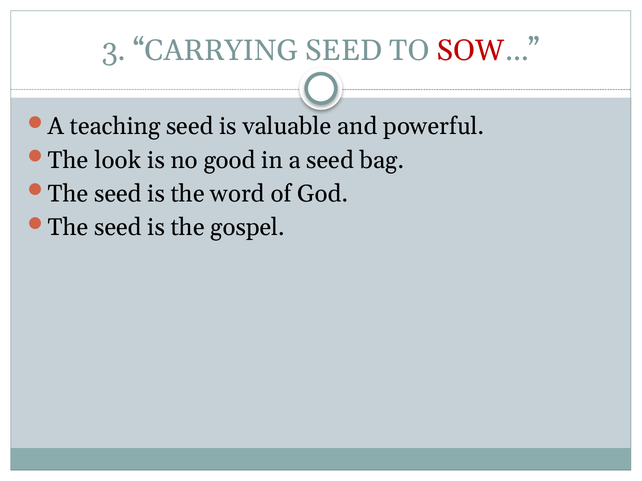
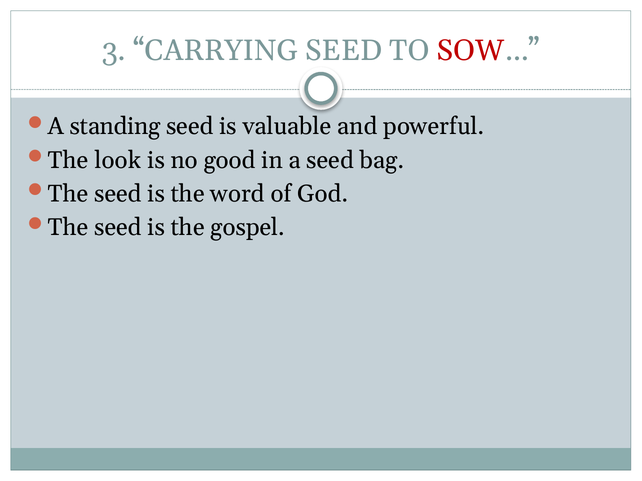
teaching: teaching -> standing
